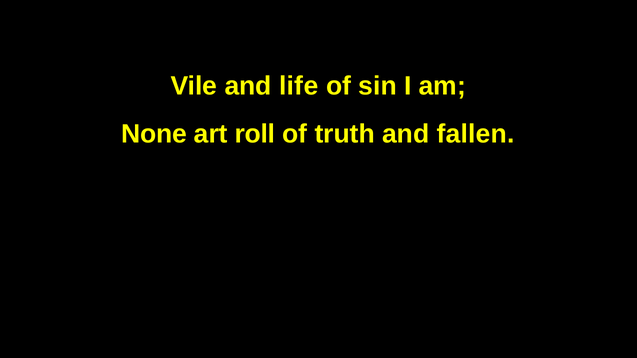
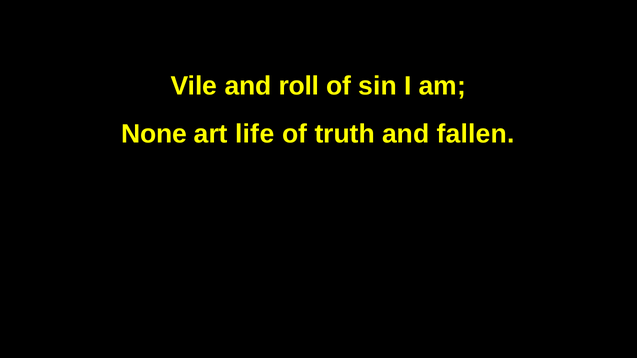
life: life -> roll
roll: roll -> life
